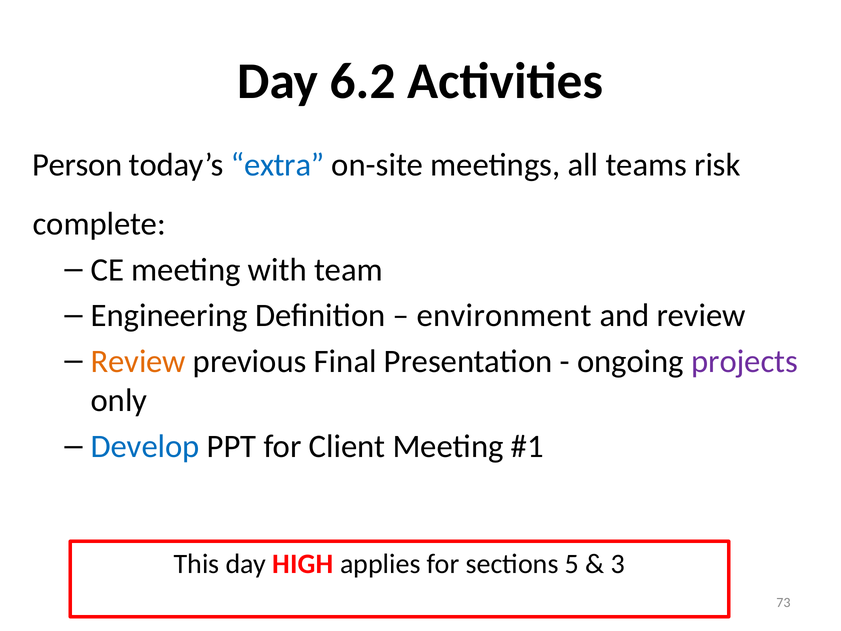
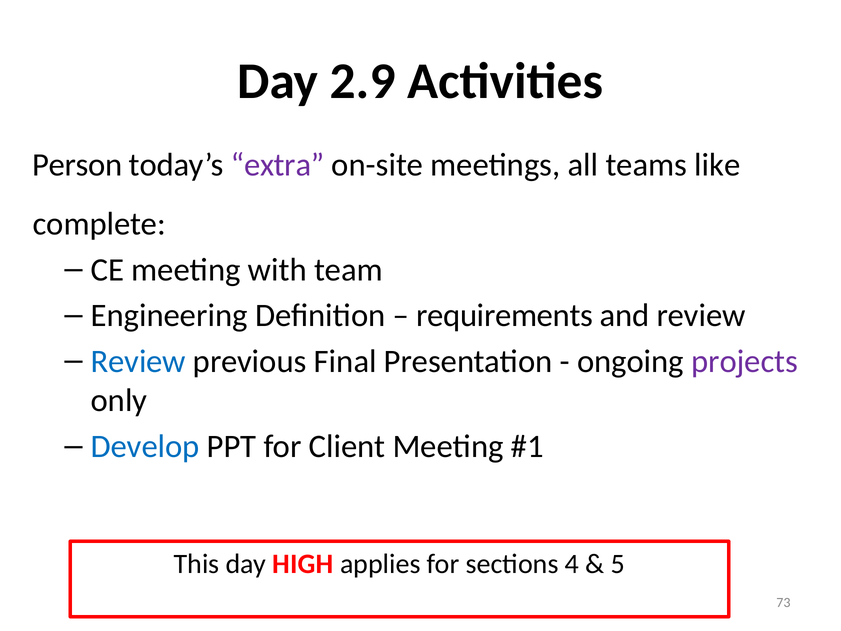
6.2: 6.2 -> 2.9
extra colour: blue -> purple
risk: risk -> like
environment: environment -> requirements
Review at (138, 361) colour: orange -> blue
5: 5 -> 4
3: 3 -> 5
